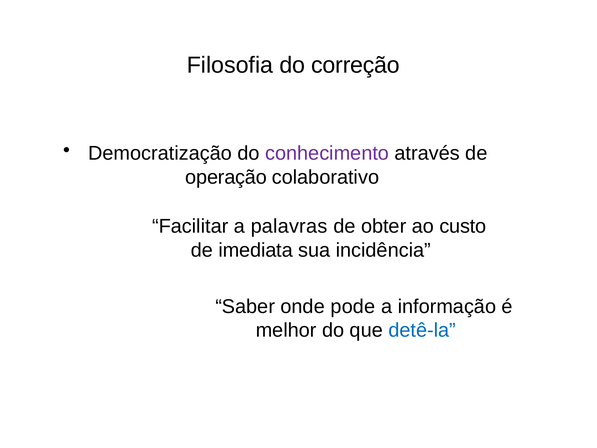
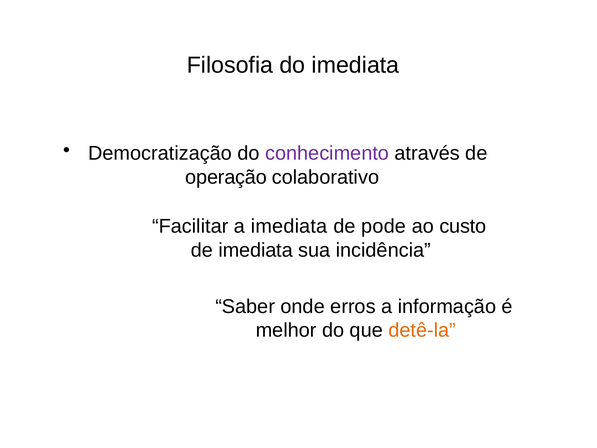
do correção: correção -> imediata
a palavras: palavras -> imediata
de obter: obter -> pode
pode: pode -> erros
detê-la colour: blue -> orange
